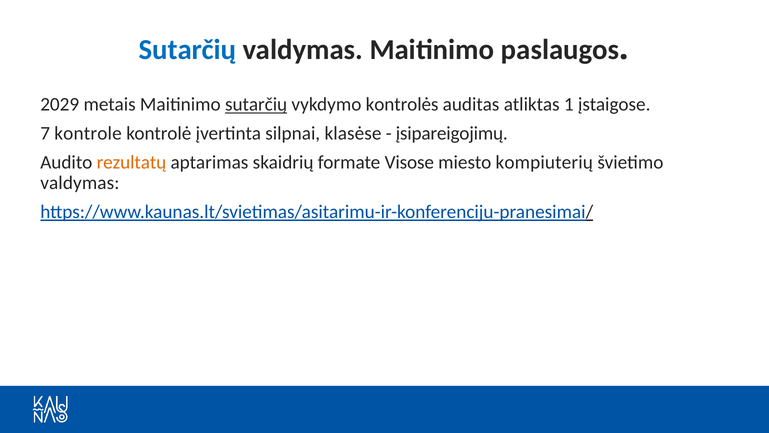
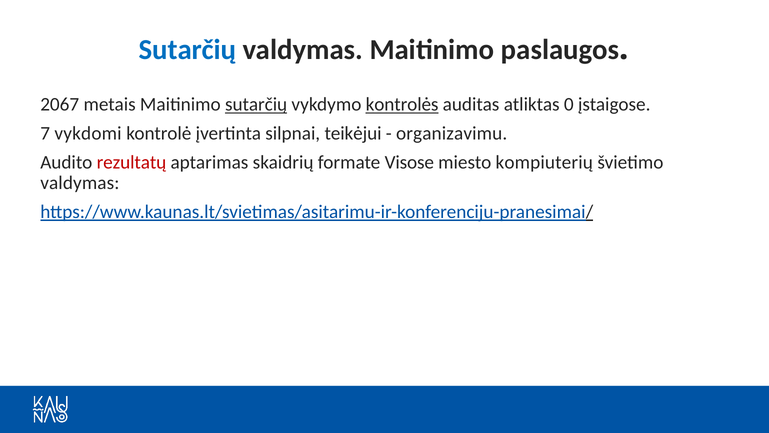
2029: 2029 -> 2067
kontrolės underline: none -> present
1: 1 -> 0
kontrole: kontrole -> vykdomi
klasėse: klasėse -> teikėjui
įsipareigojimų: įsipareigojimų -> organizavimu
rezultatų colour: orange -> red
